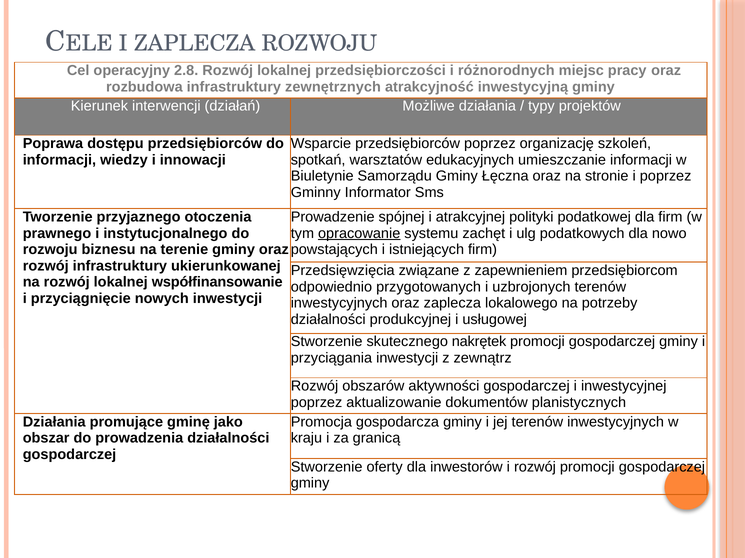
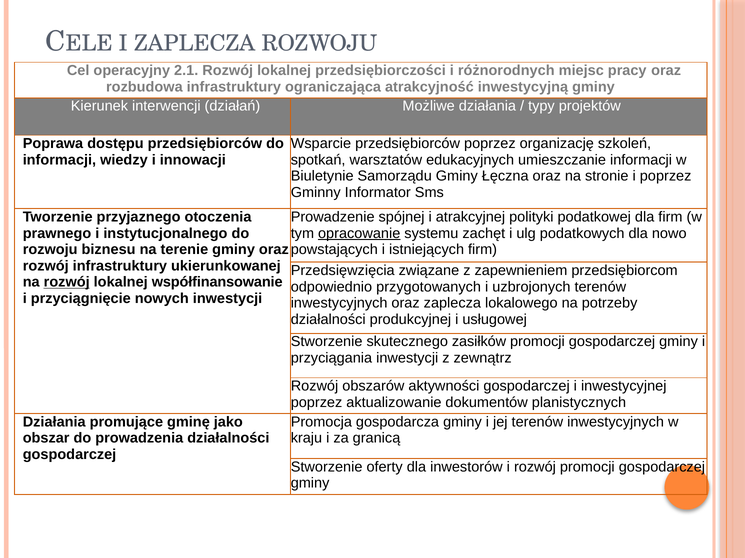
2.8: 2.8 -> 2.1
zewnętrznych: zewnętrznych -> ograniczająca
rozwój at (67, 282) underline: none -> present
nakrętek: nakrętek -> zasiłków
